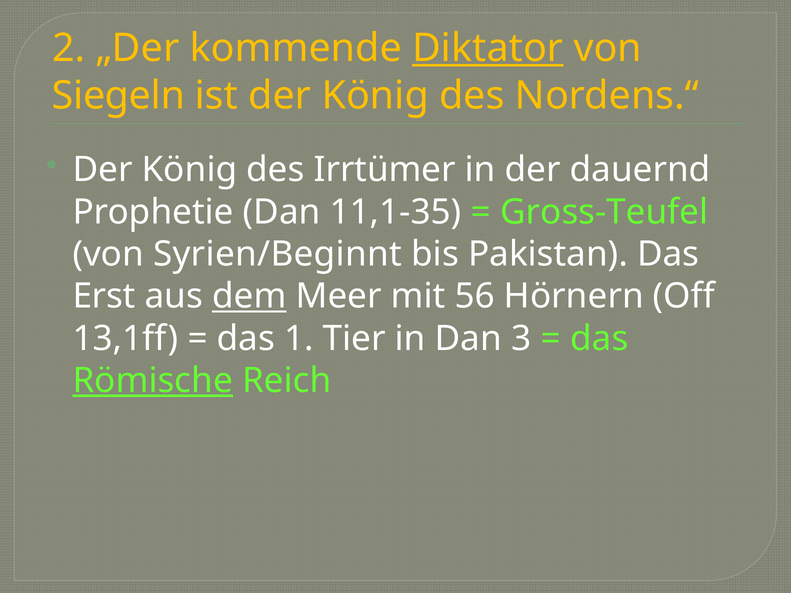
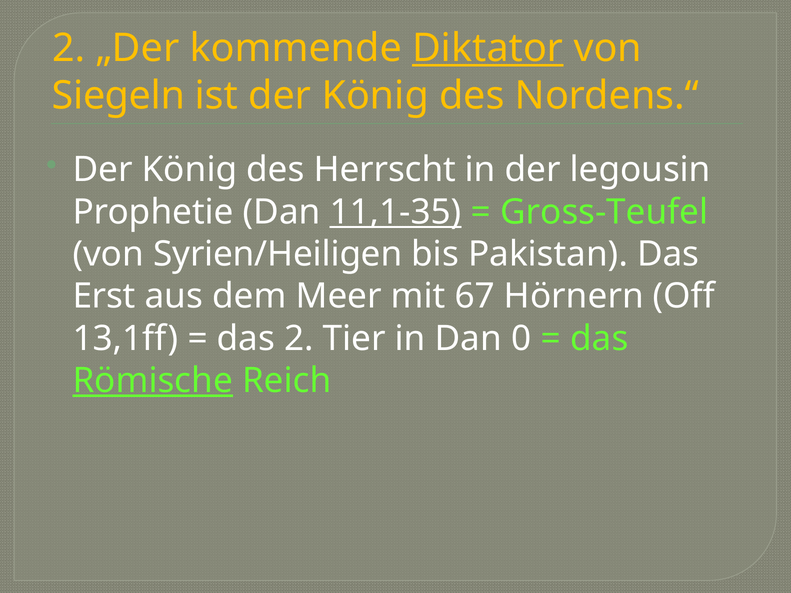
Irrtümer: Irrtümer -> Herrscht
dauernd: dauernd -> legousin
11,1-35 underline: none -> present
Syrien/Beginnt: Syrien/Beginnt -> Syrien/Heiligen
dem underline: present -> none
56: 56 -> 67
das 1: 1 -> 2
3: 3 -> 0
